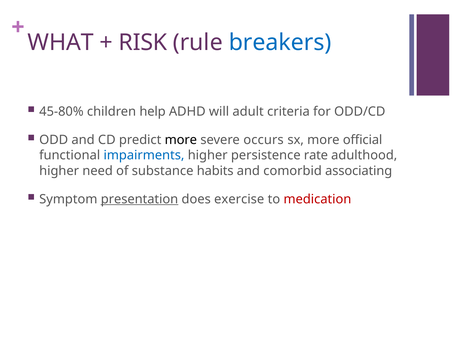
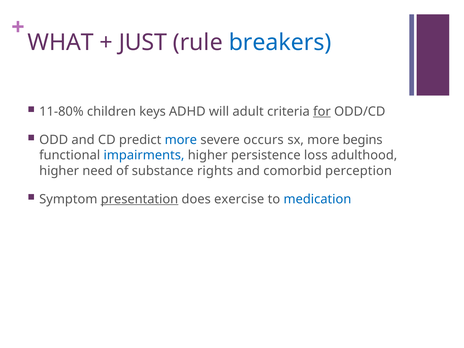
RISK: RISK -> JUST
45-80%: 45-80% -> 11-80%
help: help -> keys
for underline: none -> present
more at (181, 140) colour: black -> blue
official: official -> begins
rate: rate -> loss
habits: habits -> rights
associating: associating -> perception
medication colour: red -> blue
